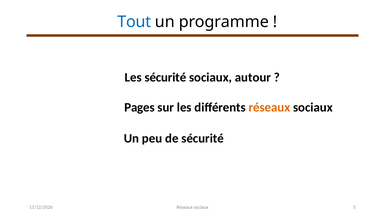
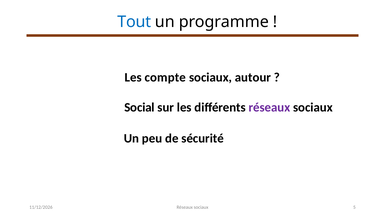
Les sécurité: sécurité -> compte
Pages: Pages -> Social
réseaux at (269, 107) colour: orange -> purple
